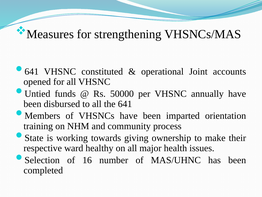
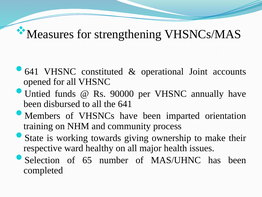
50000: 50000 -> 90000
16: 16 -> 65
